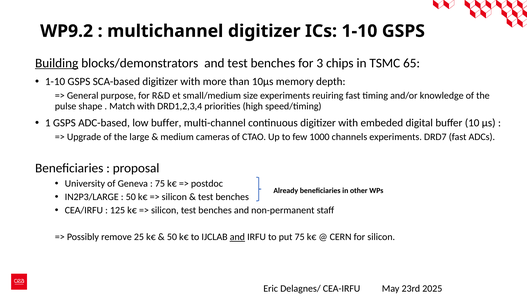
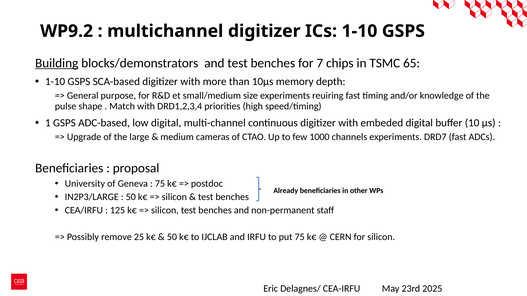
3: 3 -> 7
low buffer: buffer -> digital
and at (237, 237) underline: present -> none
